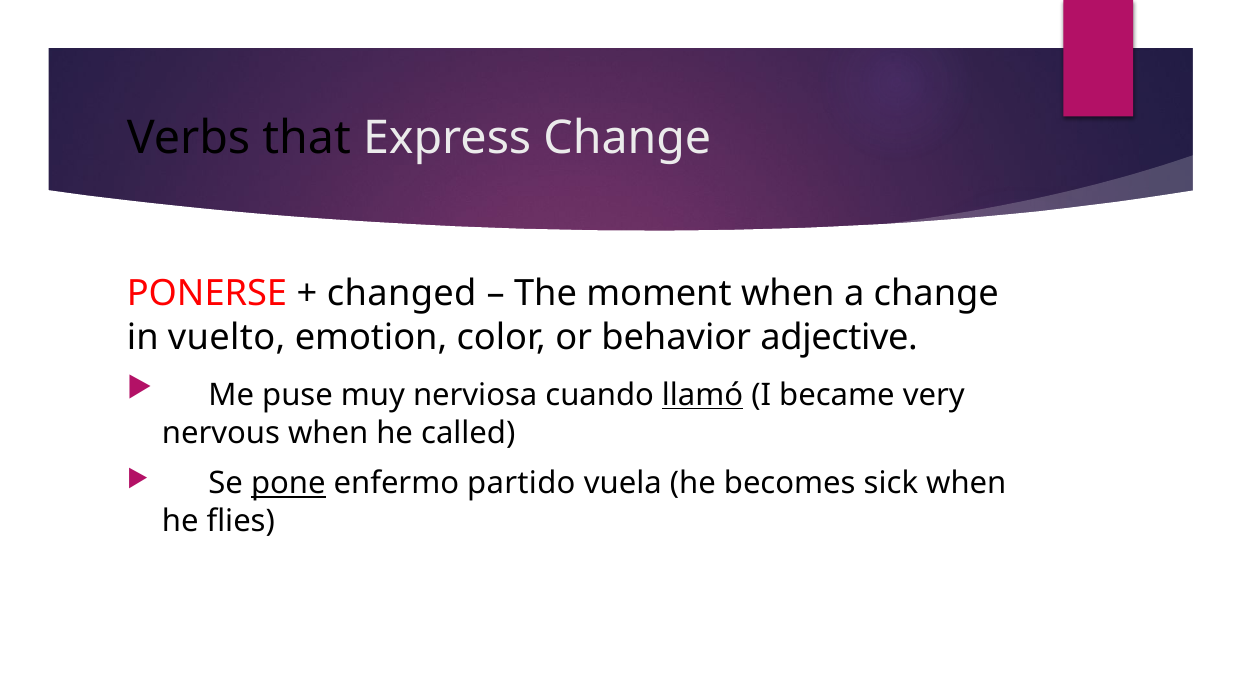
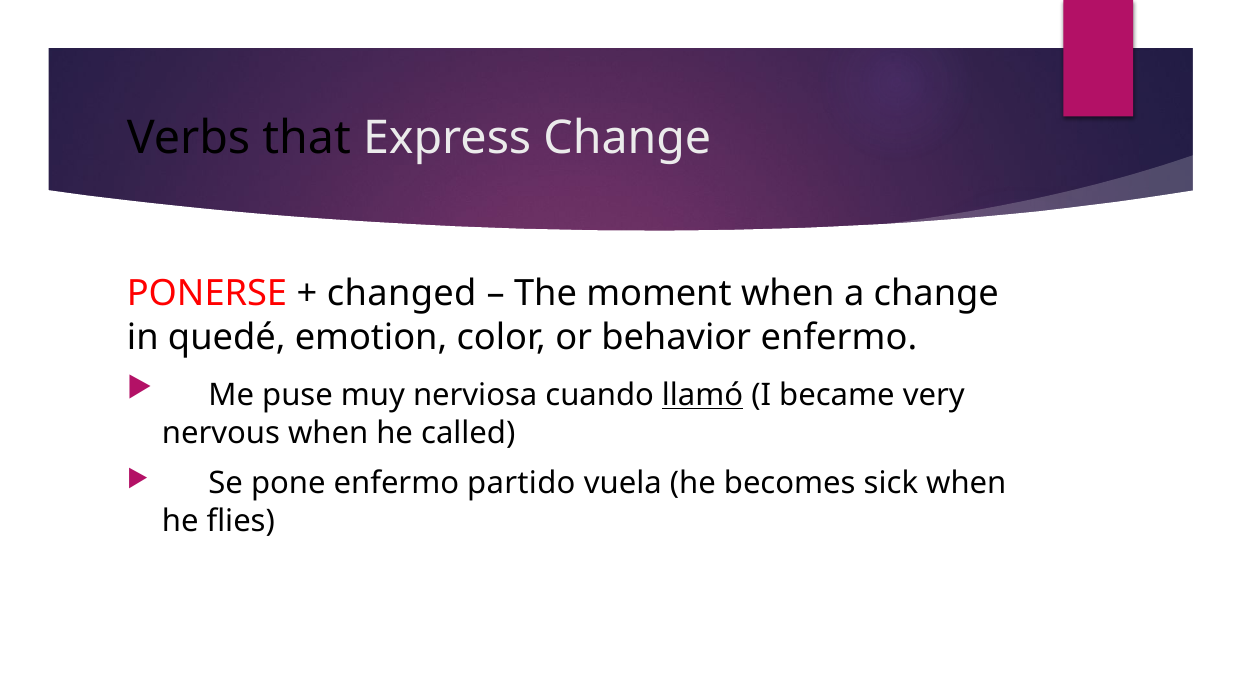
vuelto: vuelto -> quedé
behavior adjective: adjective -> enfermo
pone underline: present -> none
